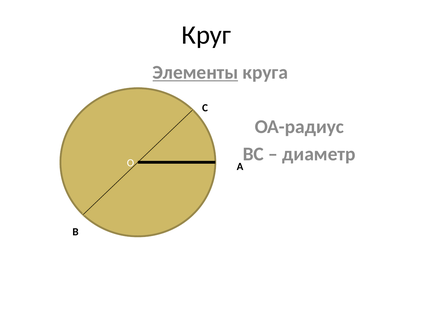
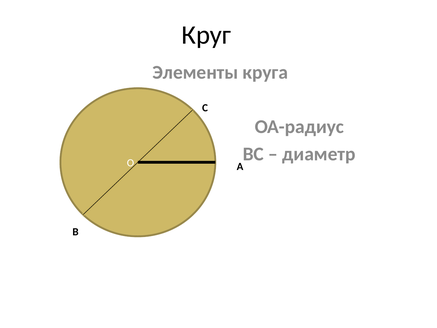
Элементы underline: present -> none
